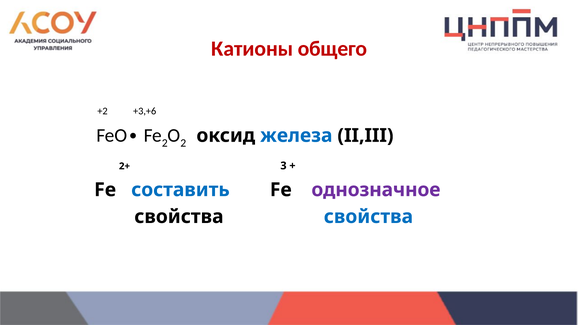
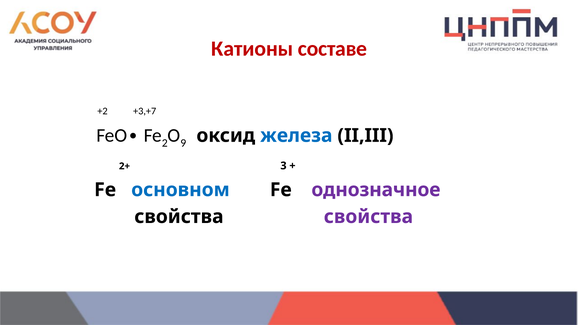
общего: общего -> составе
+3,+6: +3,+6 -> +3,+7
2 at (183, 143): 2 -> 9
составить: составить -> основном
свойства at (368, 217) colour: blue -> purple
